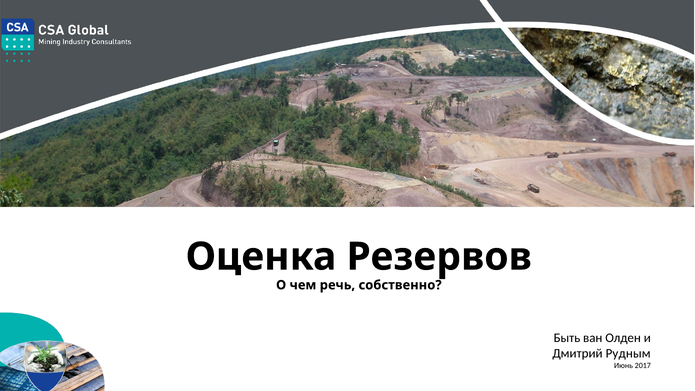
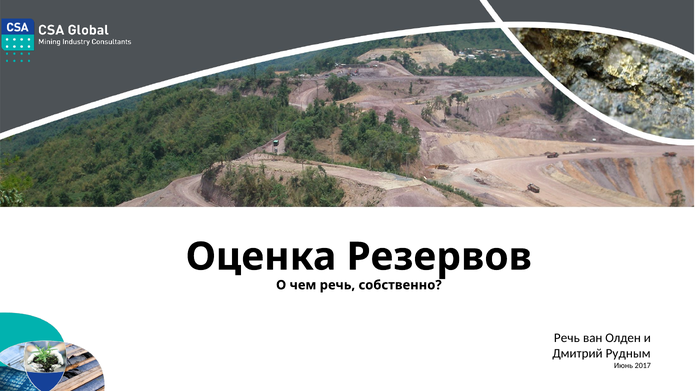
Быть at (567, 338): Быть -> Речь
